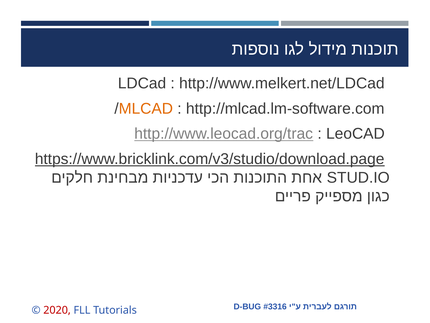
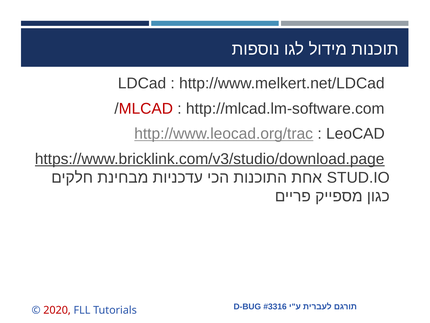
MLCAD colour: orange -> red
